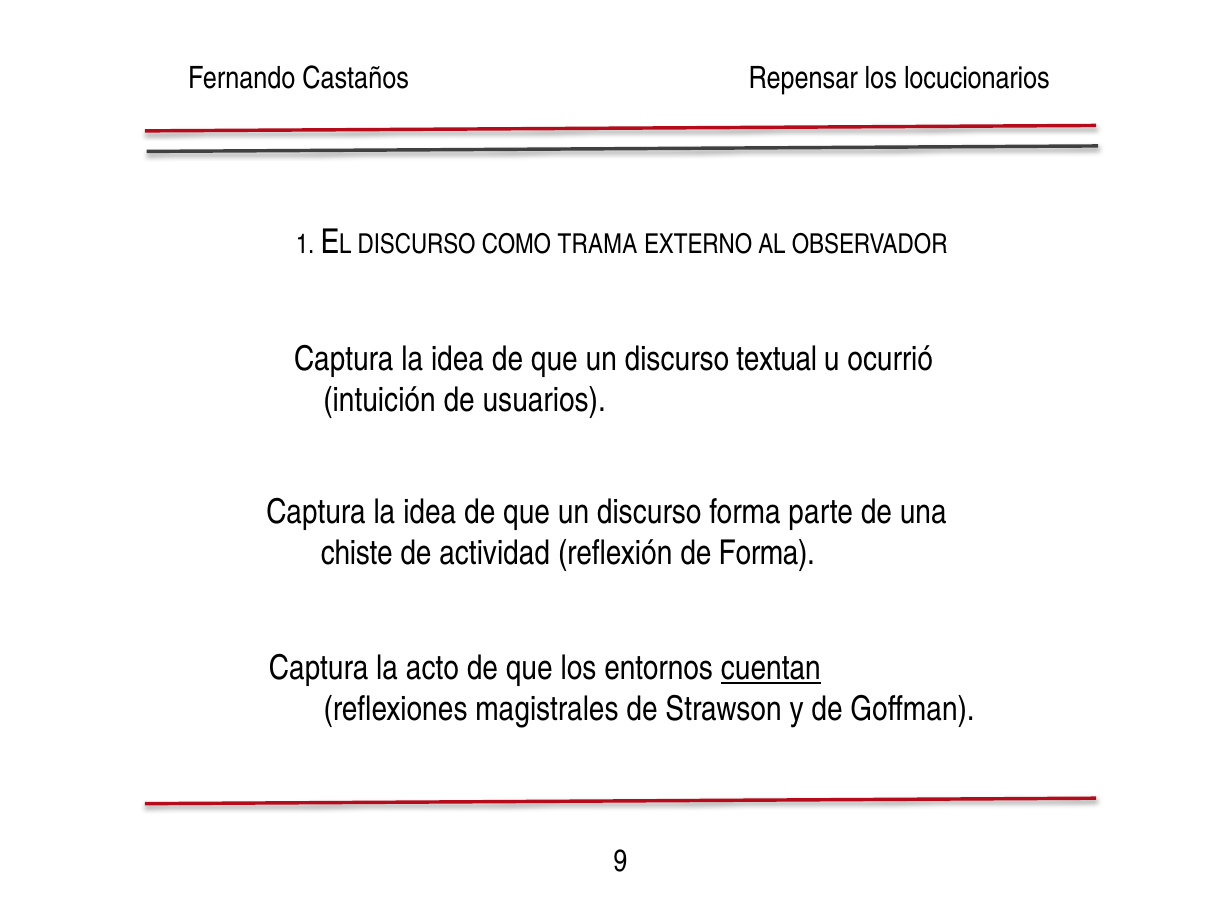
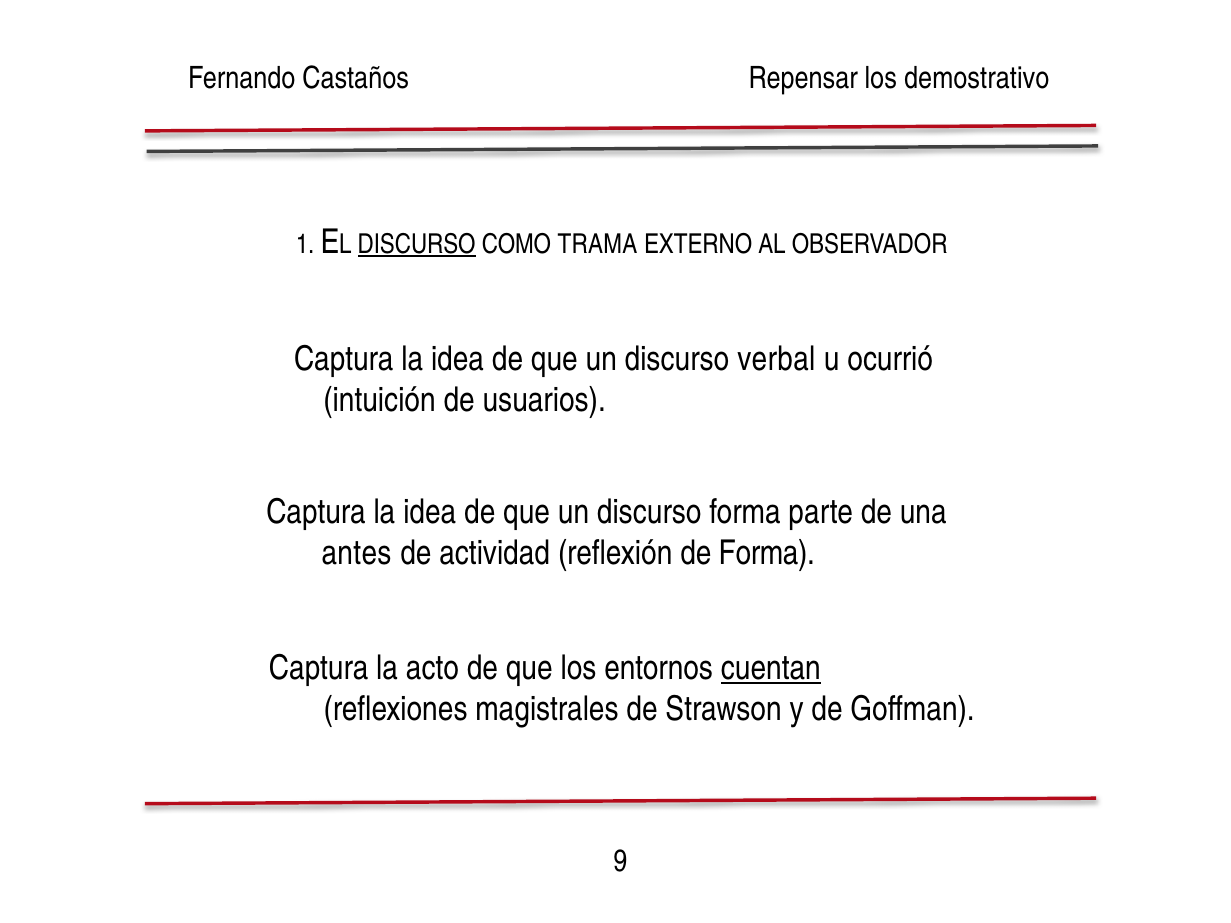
locucionarios: locucionarios -> demostrativo
DISCURSO at (417, 244) underline: none -> present
textual: textual -> verbal
chiste: chiste -> antes
